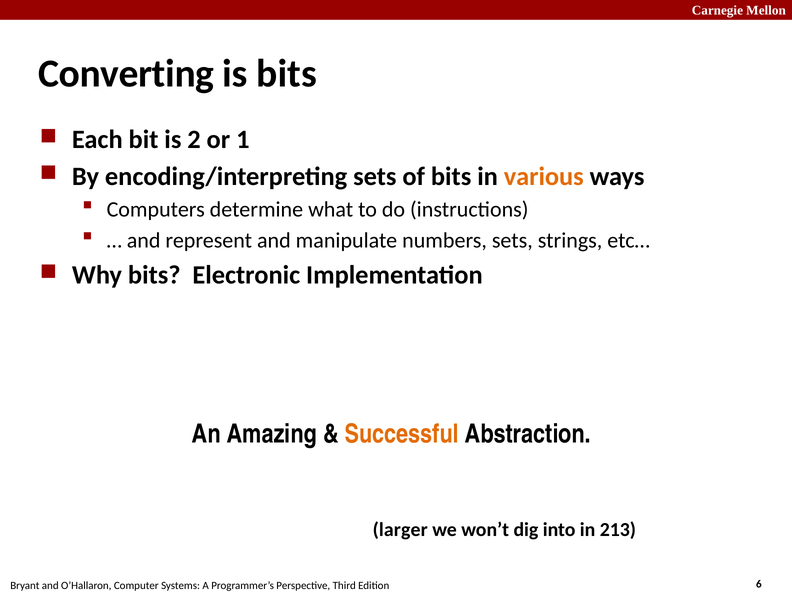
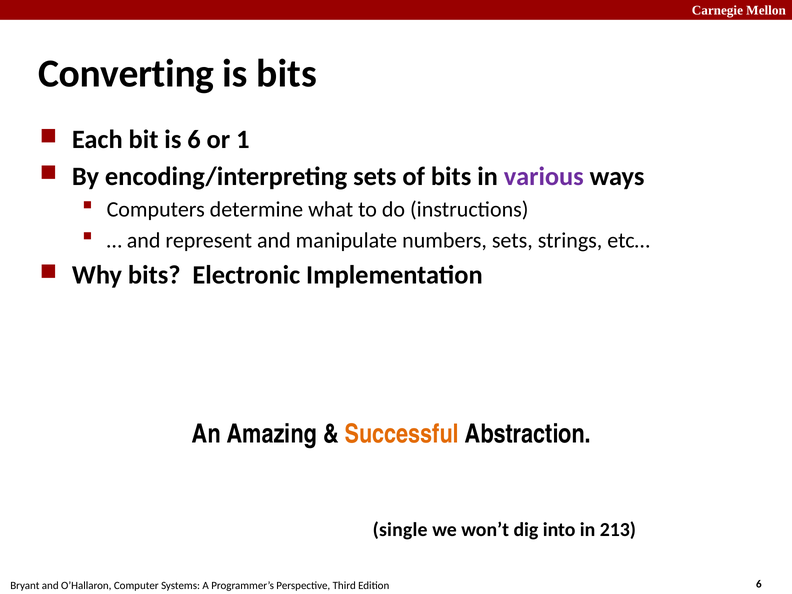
is 2: 2 -> 6
various colour: orange -> purple
larger: larger -> single
